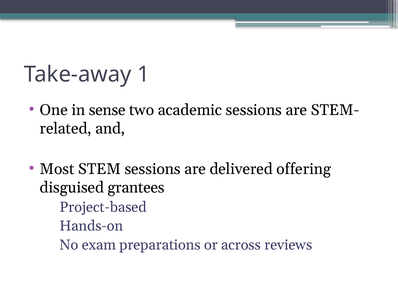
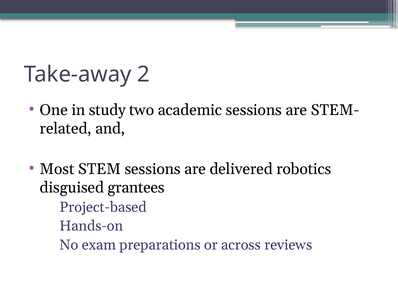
1: 1 -> 2
sense: sense -> study
offering: offering -> robotics
